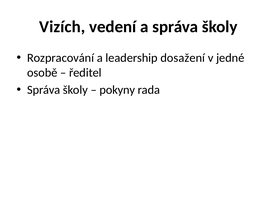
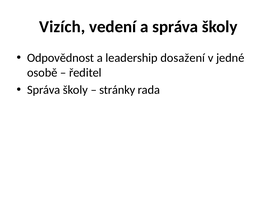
Rozpracování: Rozpracování -> Odpovědnost
pokyny: pokyny -> stránky
